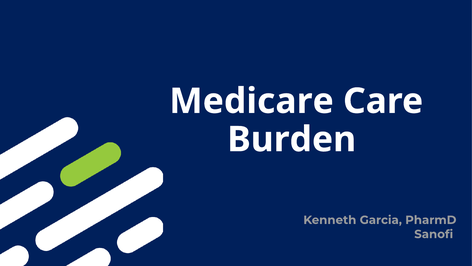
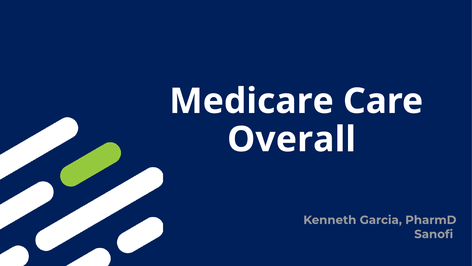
Burden: Burden -> Overall
